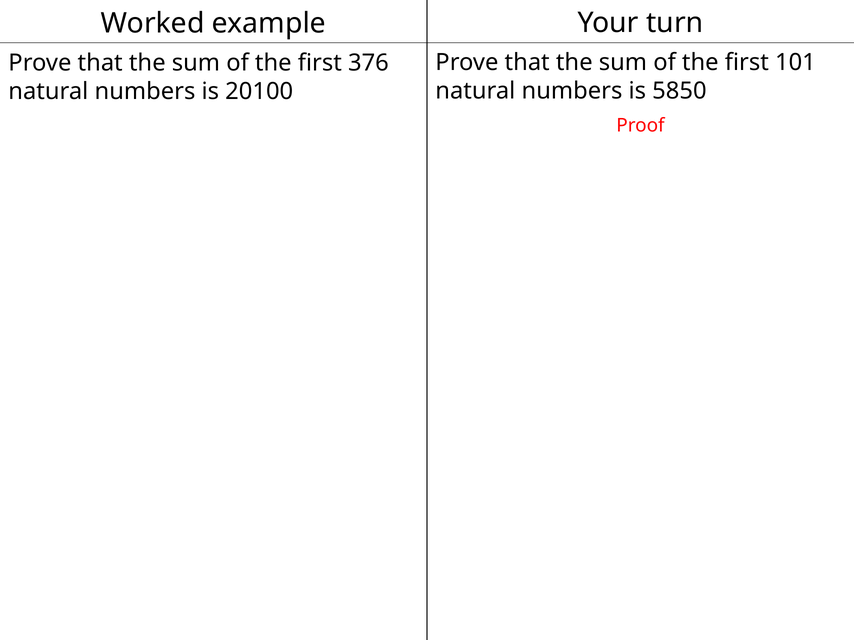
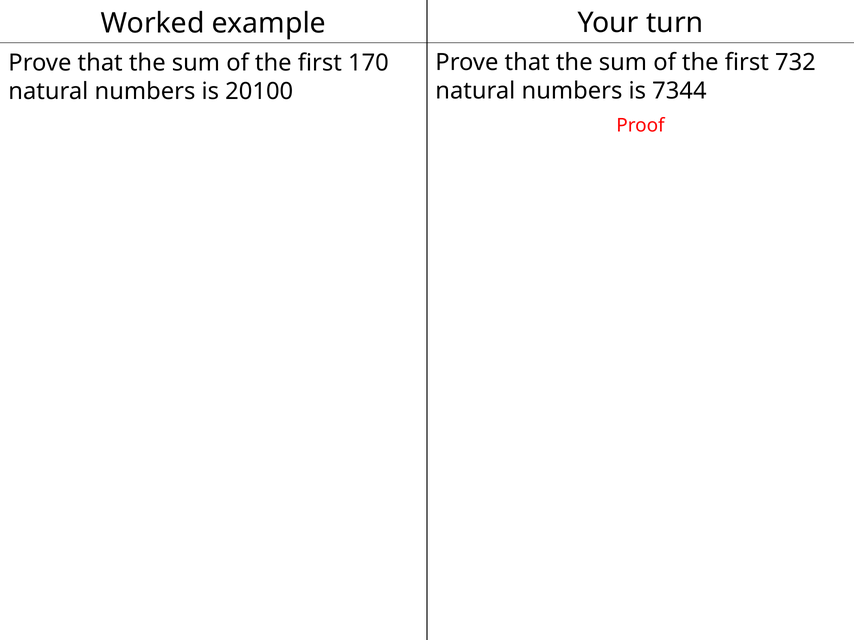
101: 101 -> 732
376: 376 -> 170
5850: 5850 -> 7344
